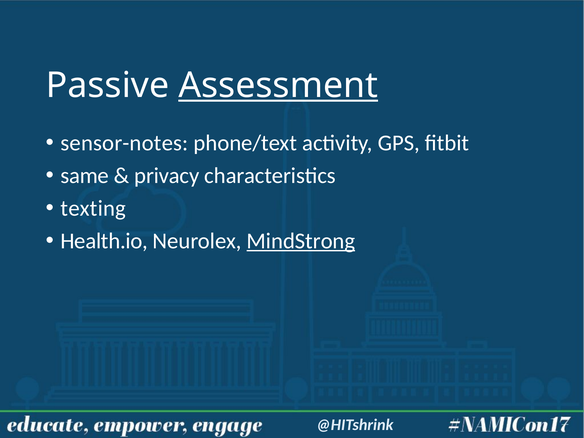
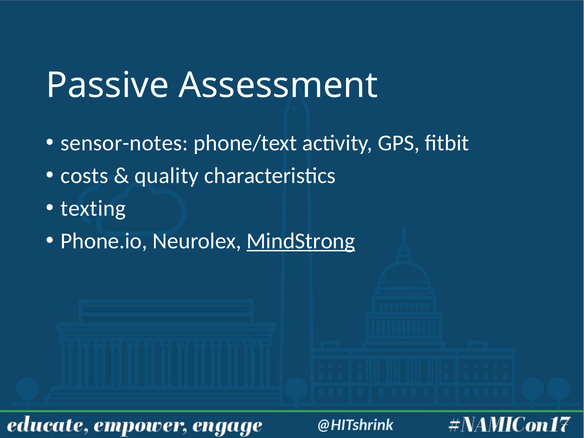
Assessment underline: present -> none
same: same -> costs
privacy: privacy -> quality
Health.io: Health.io -> Phone.io
